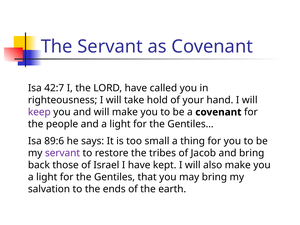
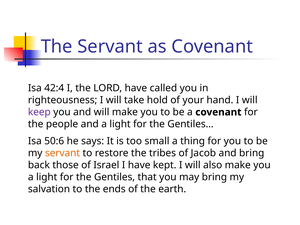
42:7: 42:7 -> 42:4
89:6: 89:6 -> 50:6
servant at (63, 153) colour: purple -> orange
